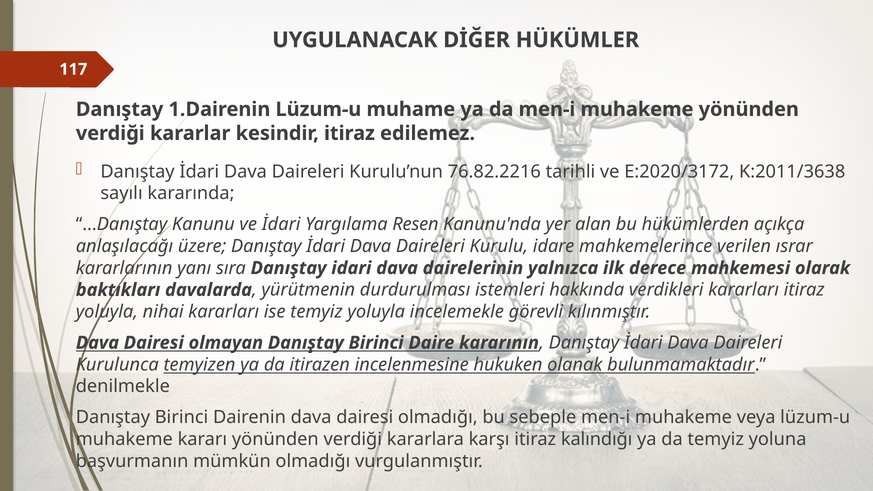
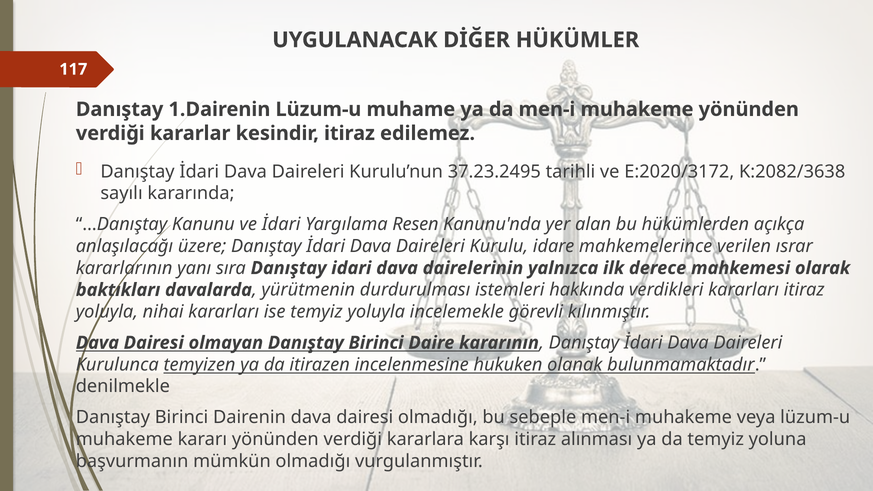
76.82.2216: 76.82.2216 -> 37.23.2495
K:2011/3638: K:2011/3638 -> K:2082/3638
kalındığı: kalındığı -> alınması
